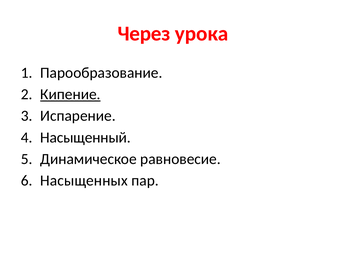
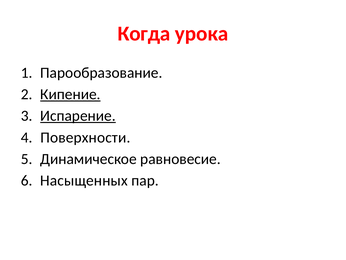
Через: Через -> Когда
Испарение underline: none -> present
Насыщенный: Насыщенный -> Поверхности
